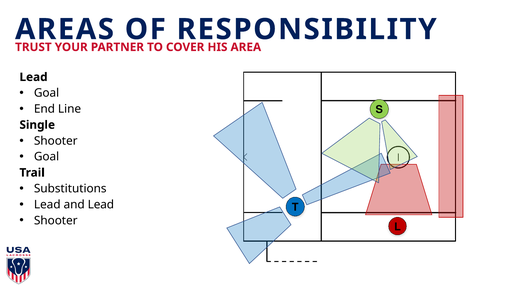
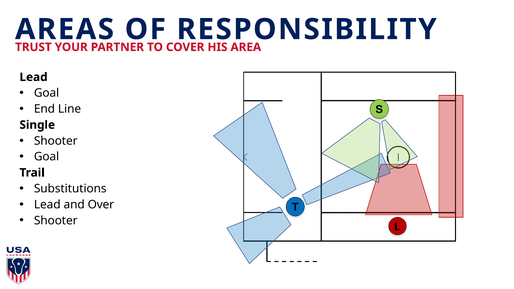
and Lead: Lead -> Over
